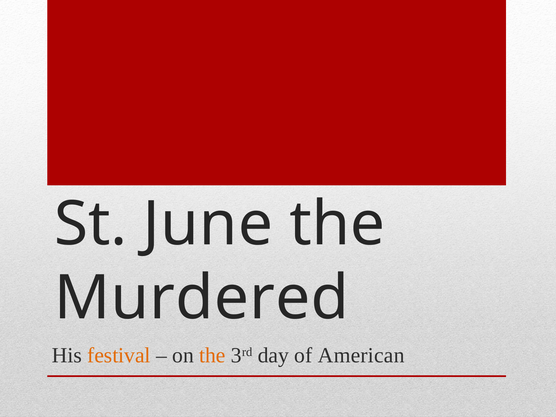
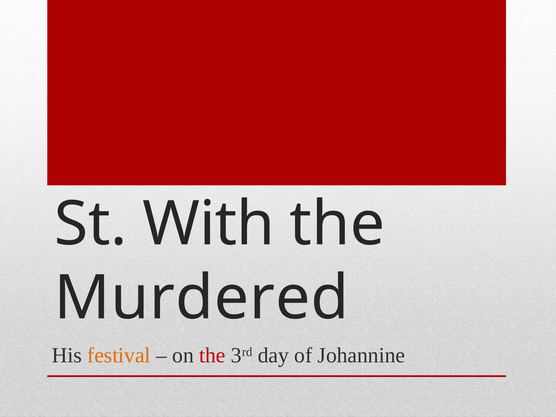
June: June -> With
the at (212, 356) colour: orange -> red
American: American -> Johannine
